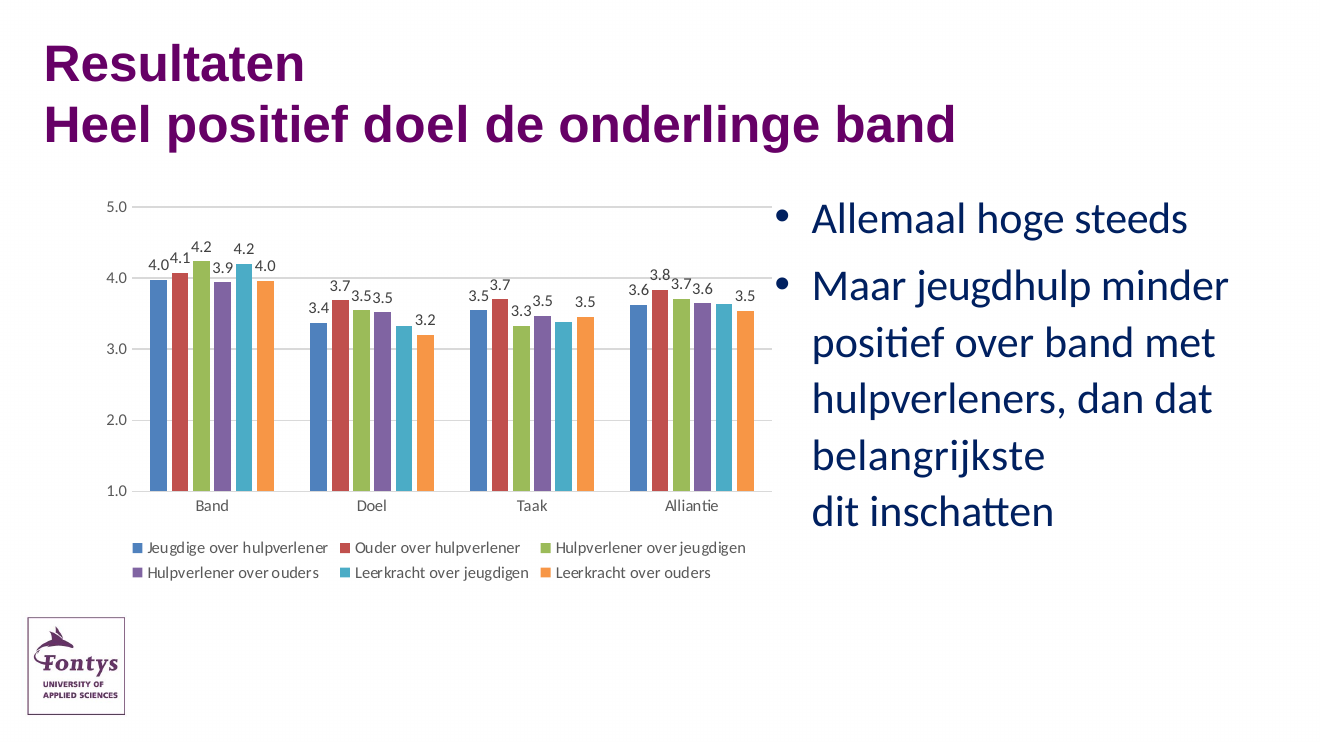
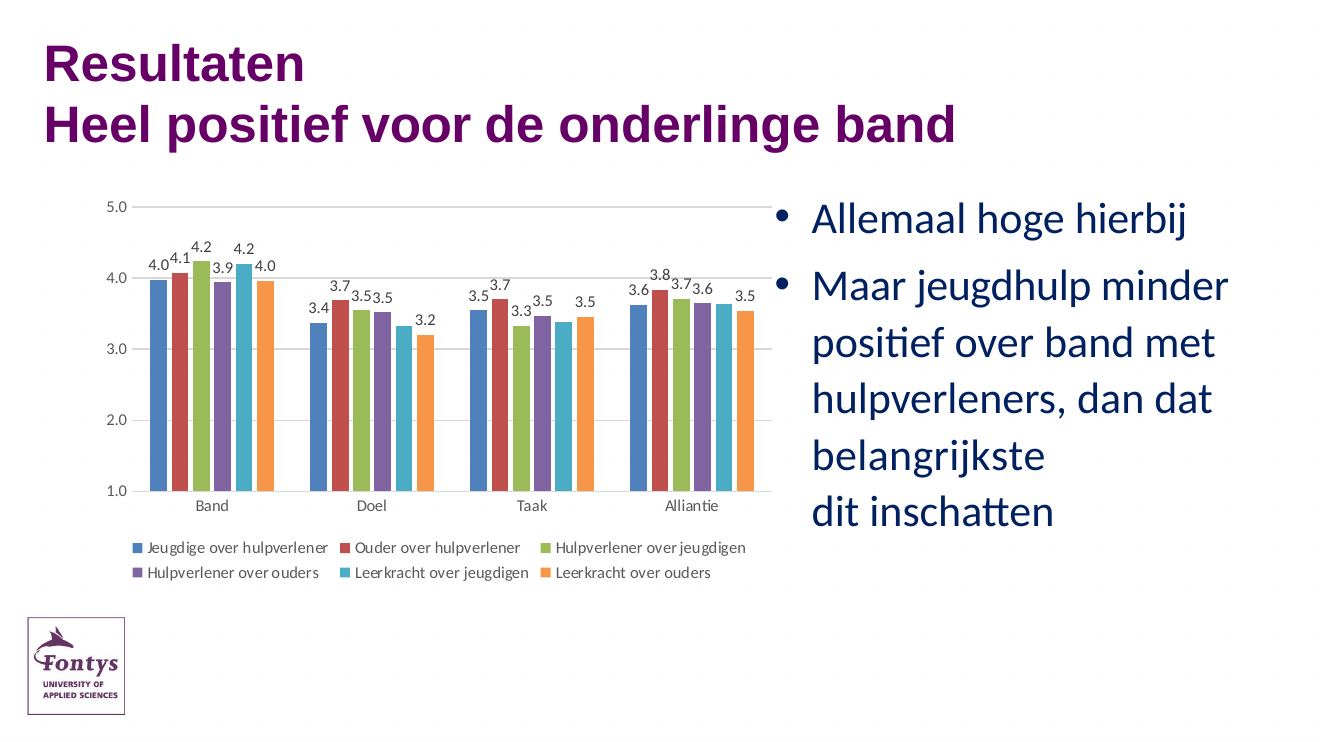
positief doel: doel -> voor
steeds: steeds -> hierbij
